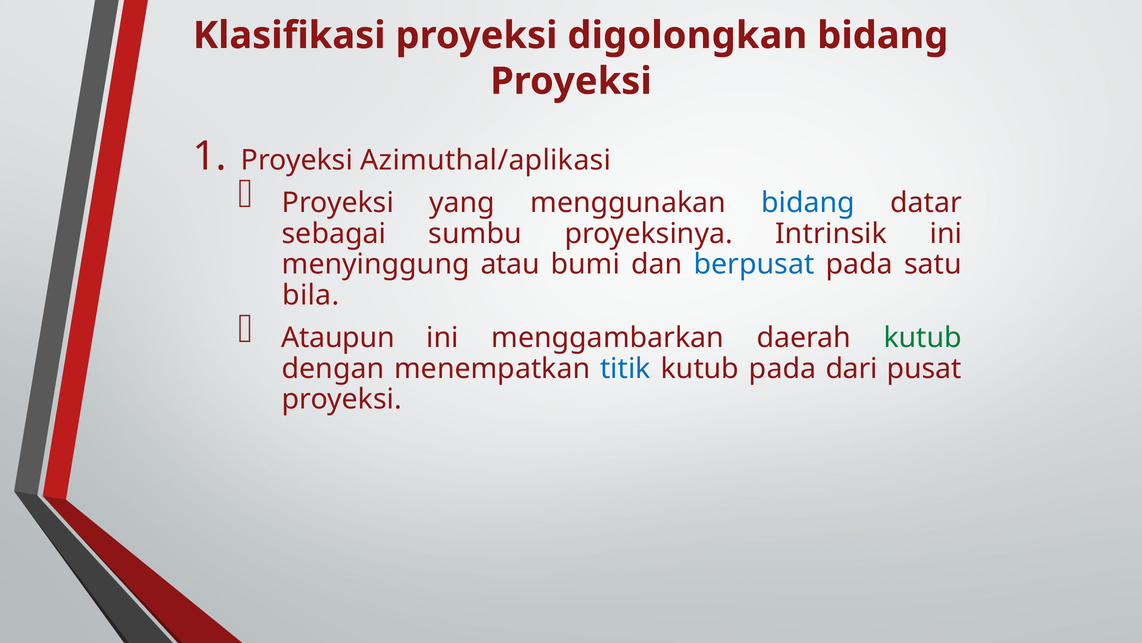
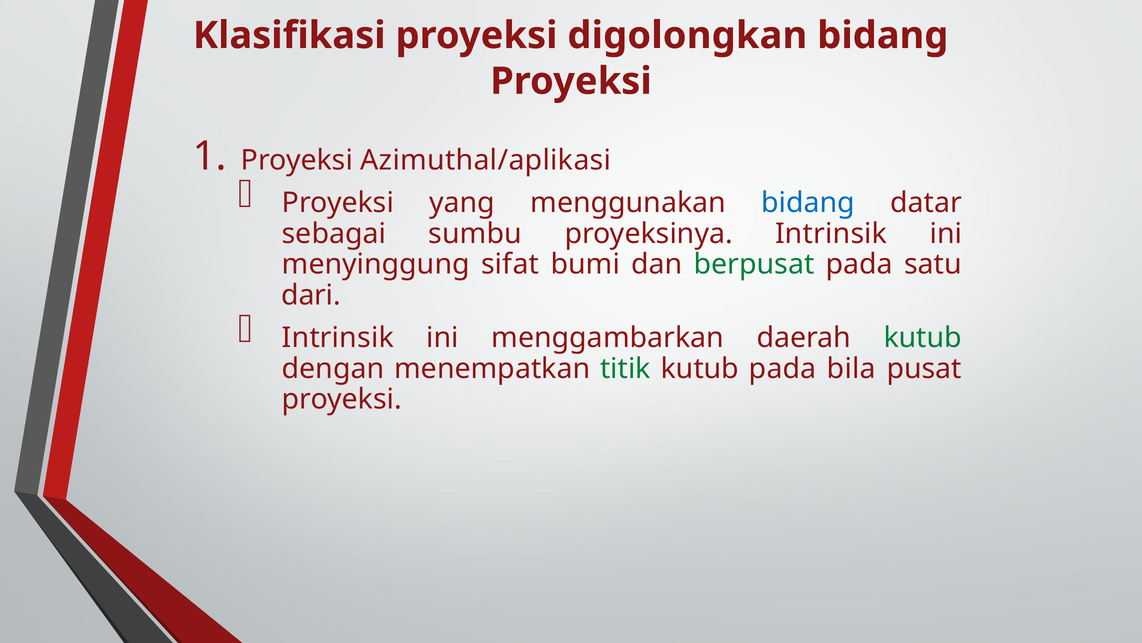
atau: atau -> sifat
berpusat colour: blue -> green
bila: bila -> dari
Ataupun at (338, 337): Ataupun -> Intrinsik
titik colour: blue -> green
dari: dari -> bila
